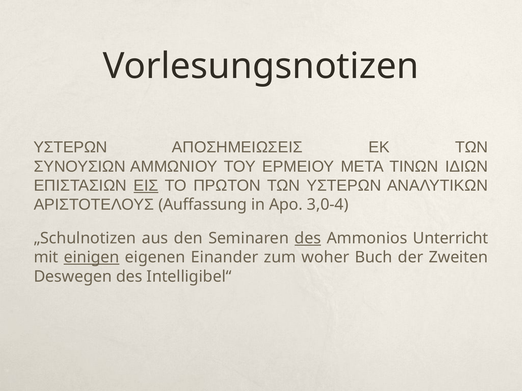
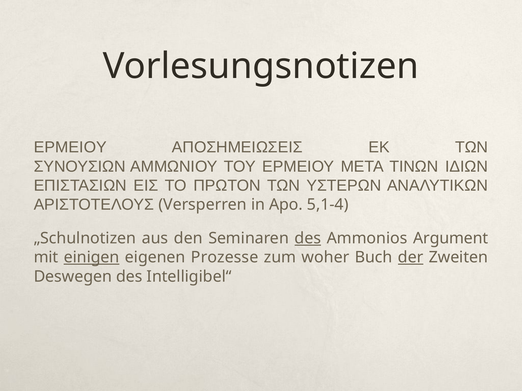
ΥΣΤΕΡΩΝ at (70, 147): ΥΣΤΕΡΩΝ -> ΕΡΜΕΙΟΥ
ΕΙΣ underline: present -> none
Auffassung: Auffassung -> Versperren
3,0-4: 3,0-4 -> 5,1-4
Unterricht: Unterricht -> Argument
Einander: Einander -> Prozesse
der underline: none -> present
